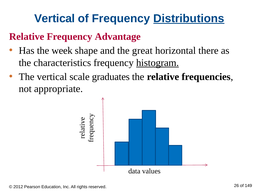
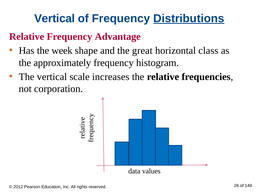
there: there -> class
characteristics: characteristics -> approximately
histogram underline: present -> none
graduates: graduates -> increases
appropriate: appropriate -> corporation
